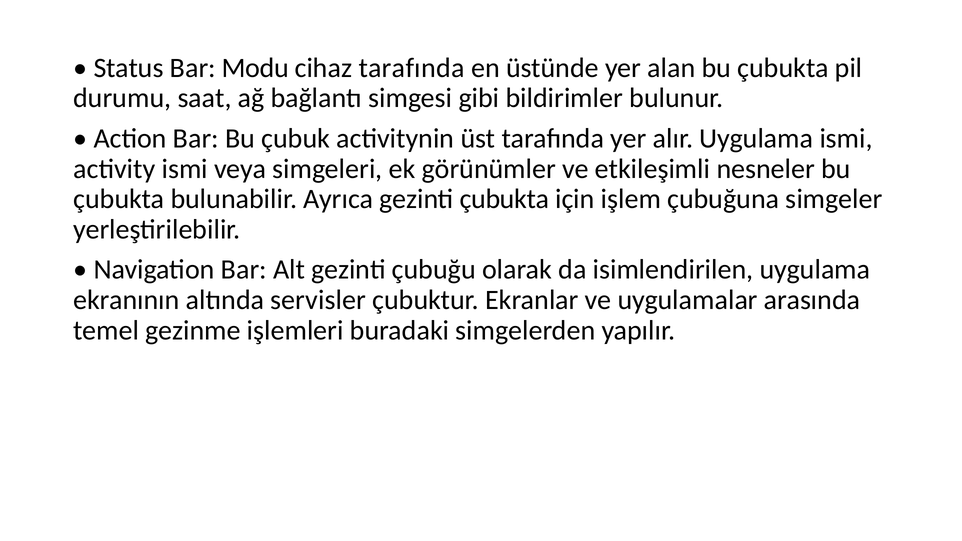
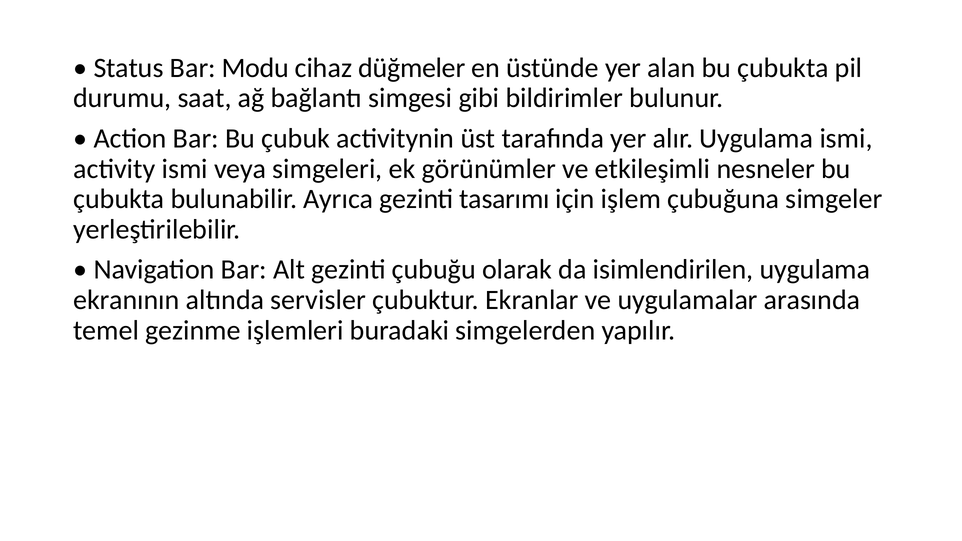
cihaz tarafında: tarafında -> düğmeler
gezinti çubukta: çubukta -> tasarımı
